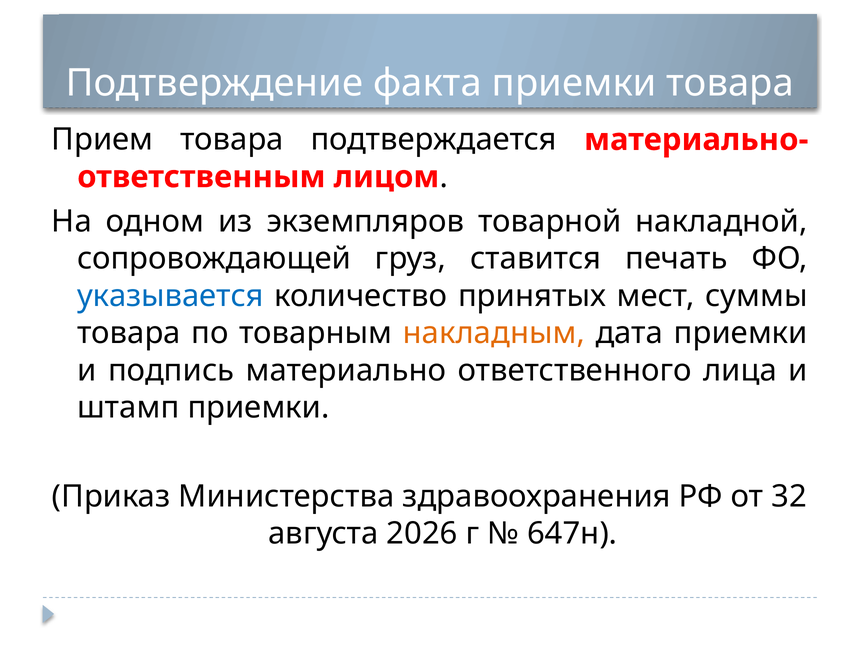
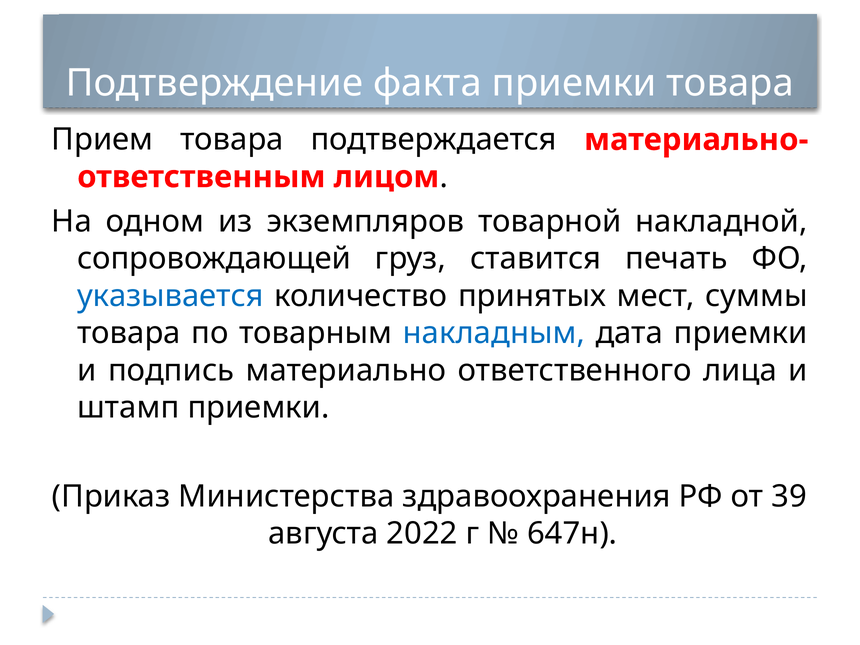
накладным colour: orange -> blue
32: 32 -> 39
2026: 2026 -> 2022
